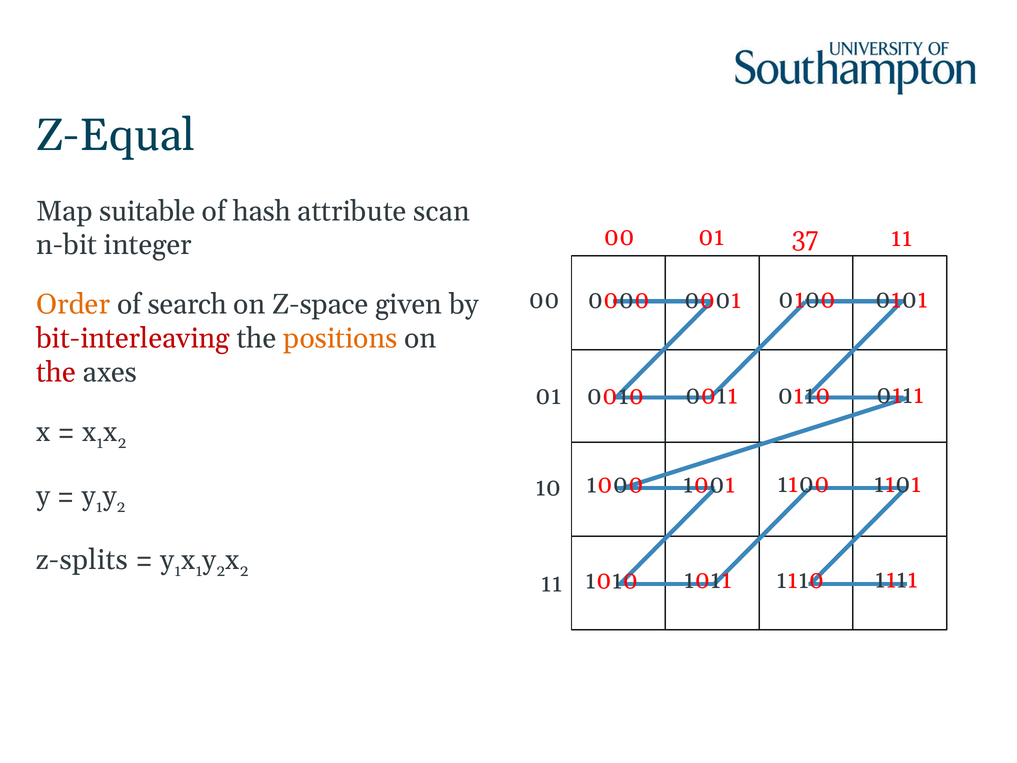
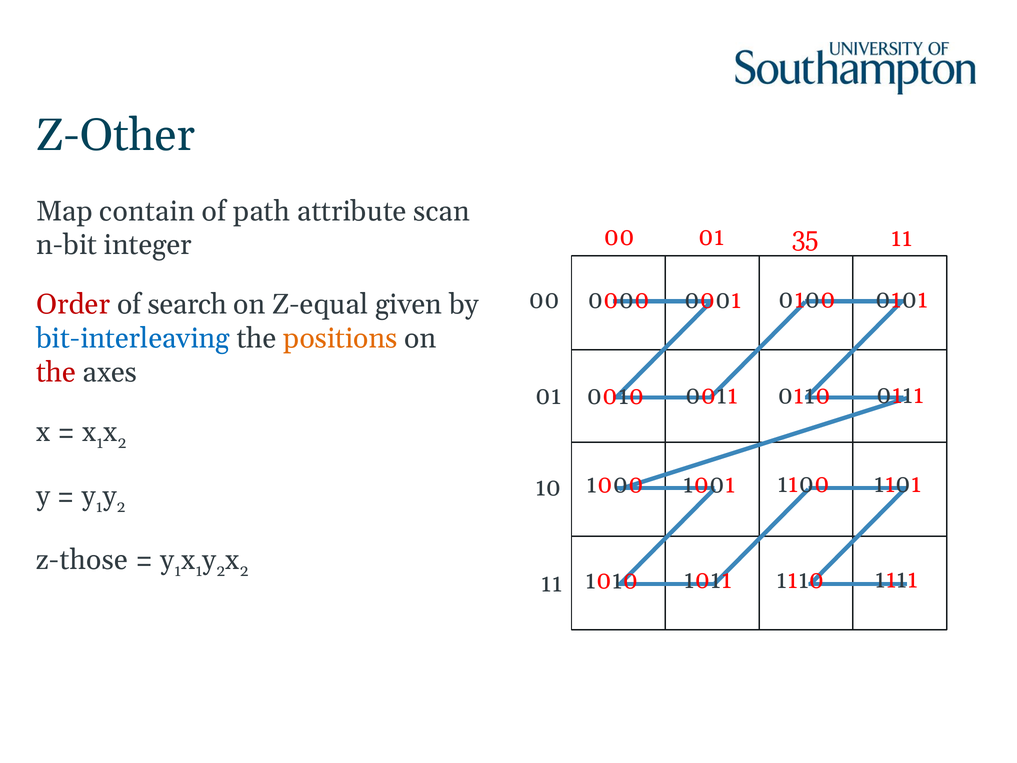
Z-Equal: Z-Equal -> Z-Other
suitable: suitable -> contain
hash: hash -> path
37: 37 -> 35
Order colour: orange -> red
Z-space: Z-space -> Z-equal
bit-interleaving colour: red -> blue
z-splits: z-splits -> z-those
